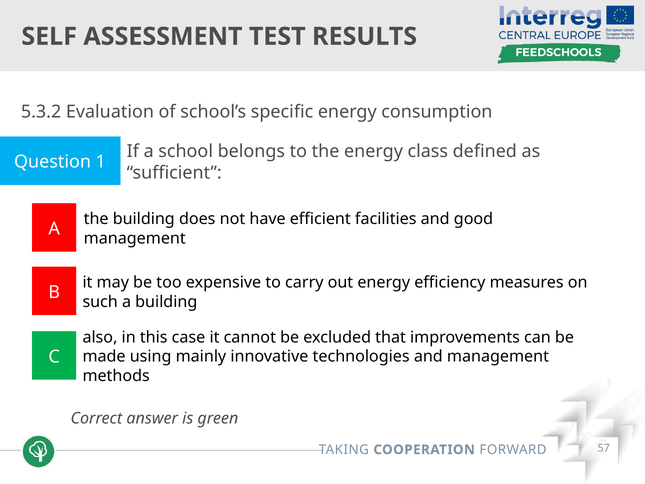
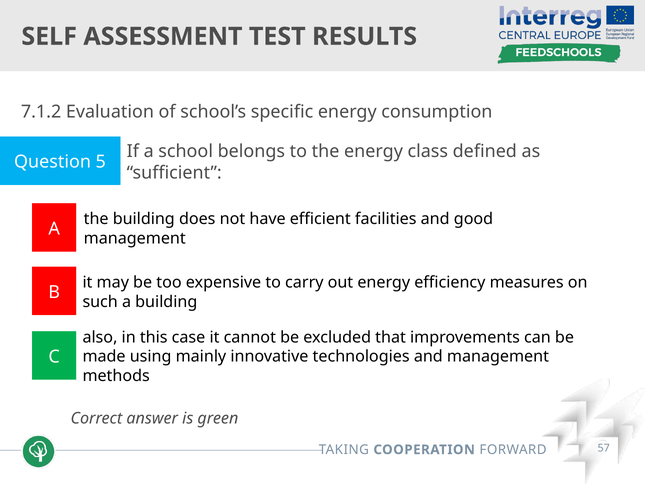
5.3.2: 5.3.2 -> 7.1.2
1: 1 -> 5
